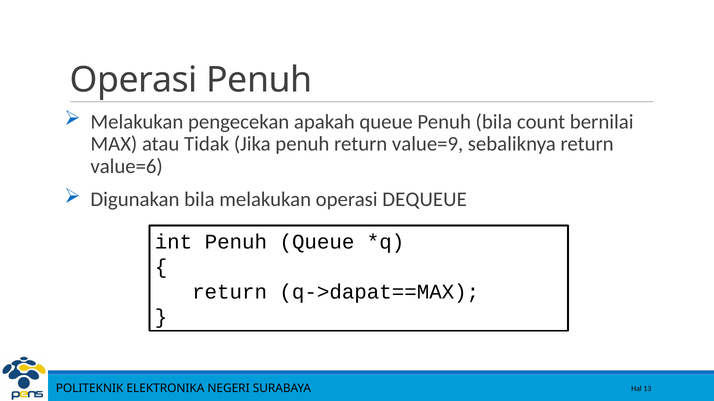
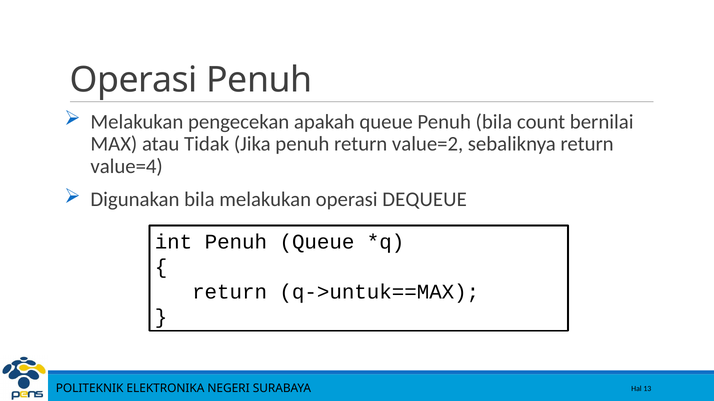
value=9: value=9 -> value=2
value=6: value=6 -> value=4
q->dapat==MAX: q->dapat==MAX -> q->untuk==MAX
